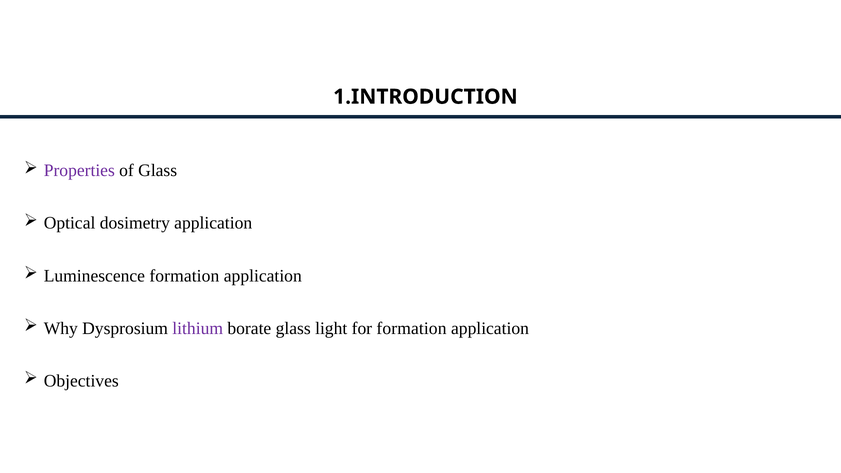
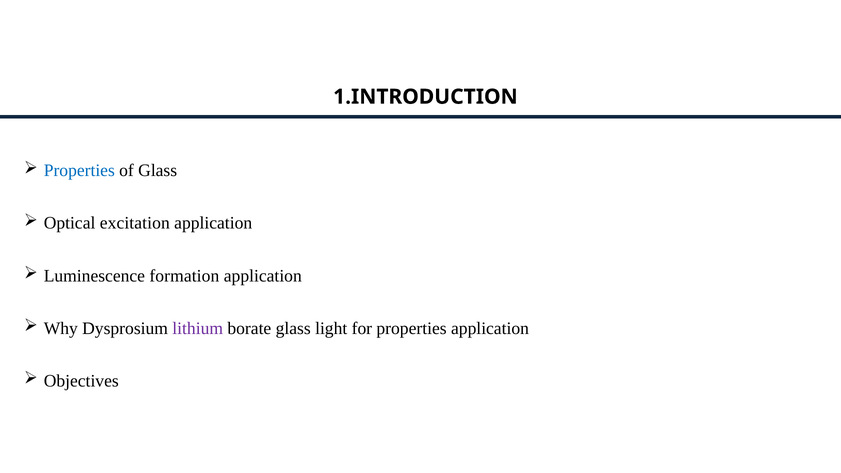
Properties at (79, 171) colour: purple -> blue
dosimetry: dosimetry -> excitation
for formation: formation -> properties
